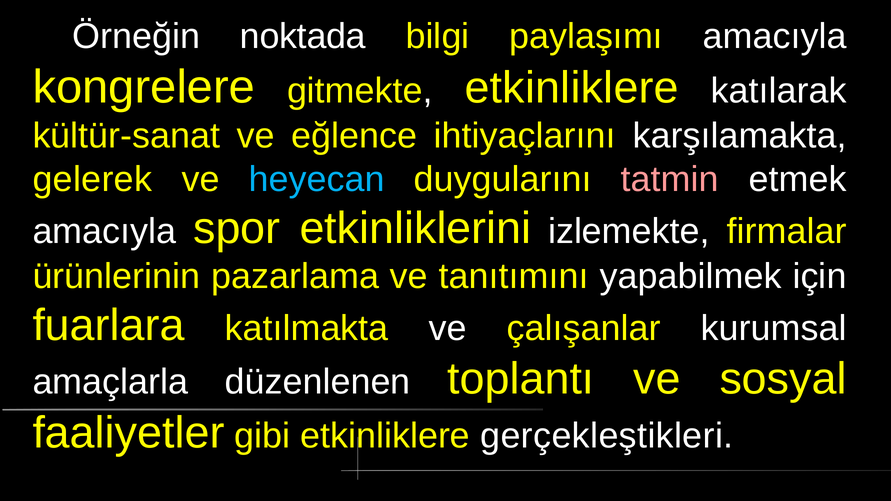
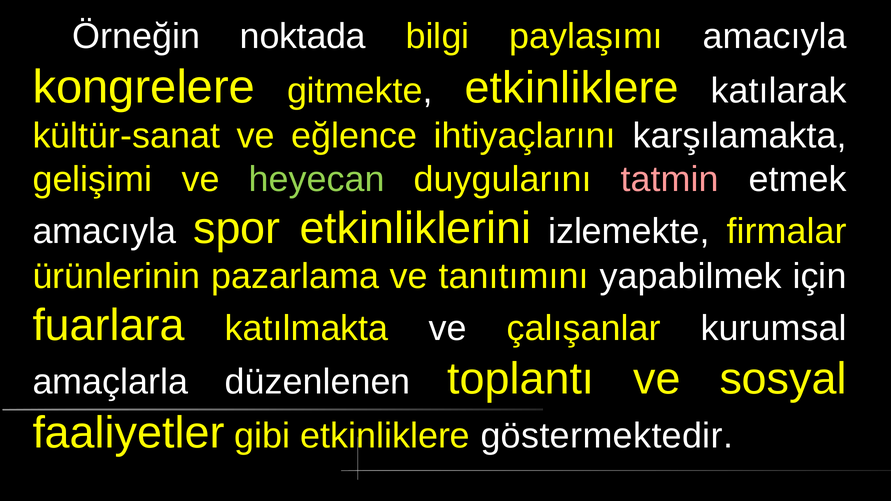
gelerek: gelerek -> gelişimi
heyecan colour: light blue -> light green
gerçekleştikleri: gerçekleştikleri -> göstermektedir
